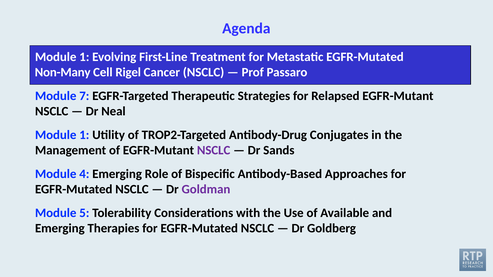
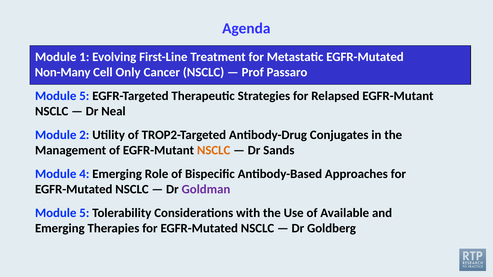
Rigel: Rigel -> Only
7 at (84, 96): 7 -> 5
1 at (84, 135): 1 -> 2
NSCLC at (214, 150) colour: purple -> orange
